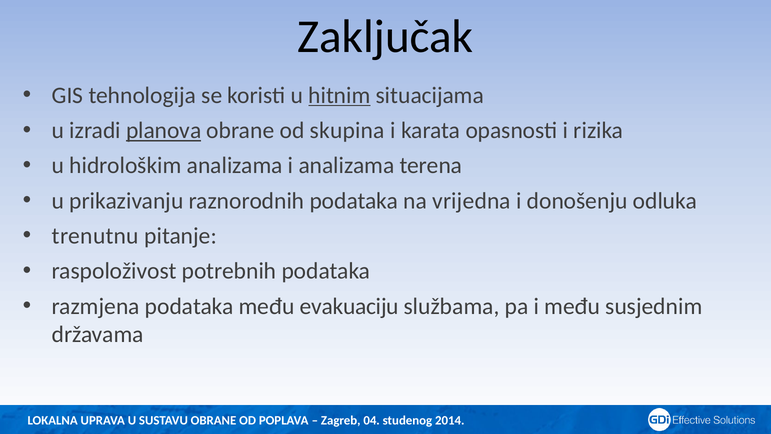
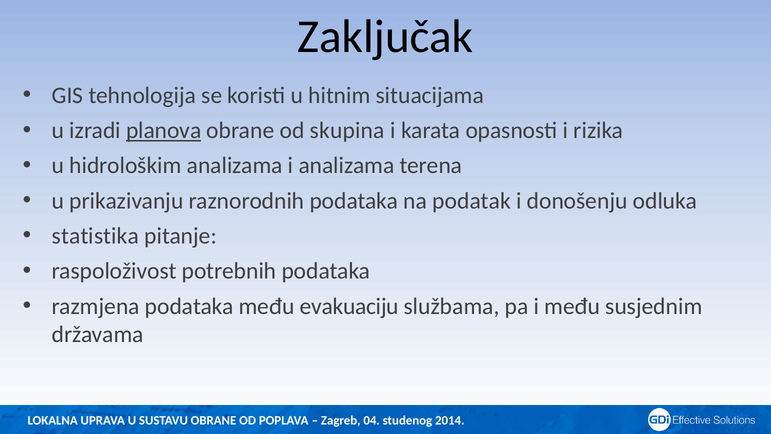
hitnim underline: present -> none
vrijedna: vrijedna -> podatak
trenutnu: trenutnu -> statistika
